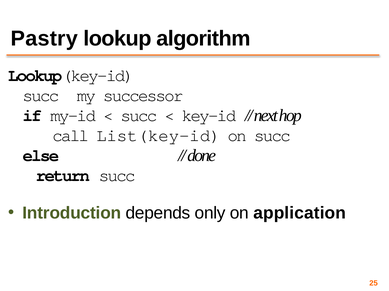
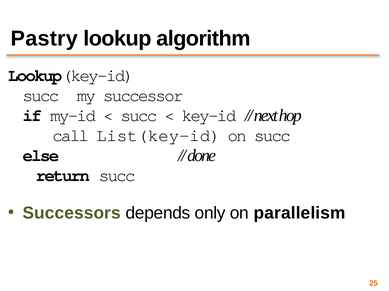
Introduction: Introduction -> Successors
application: application -> parallelism
